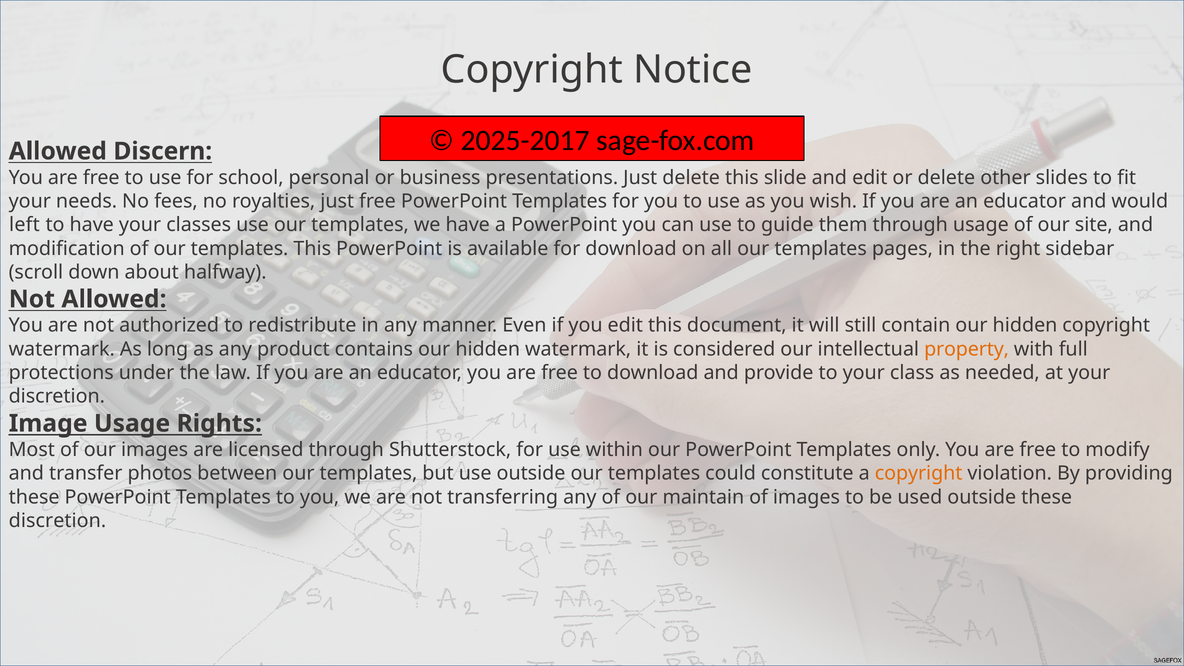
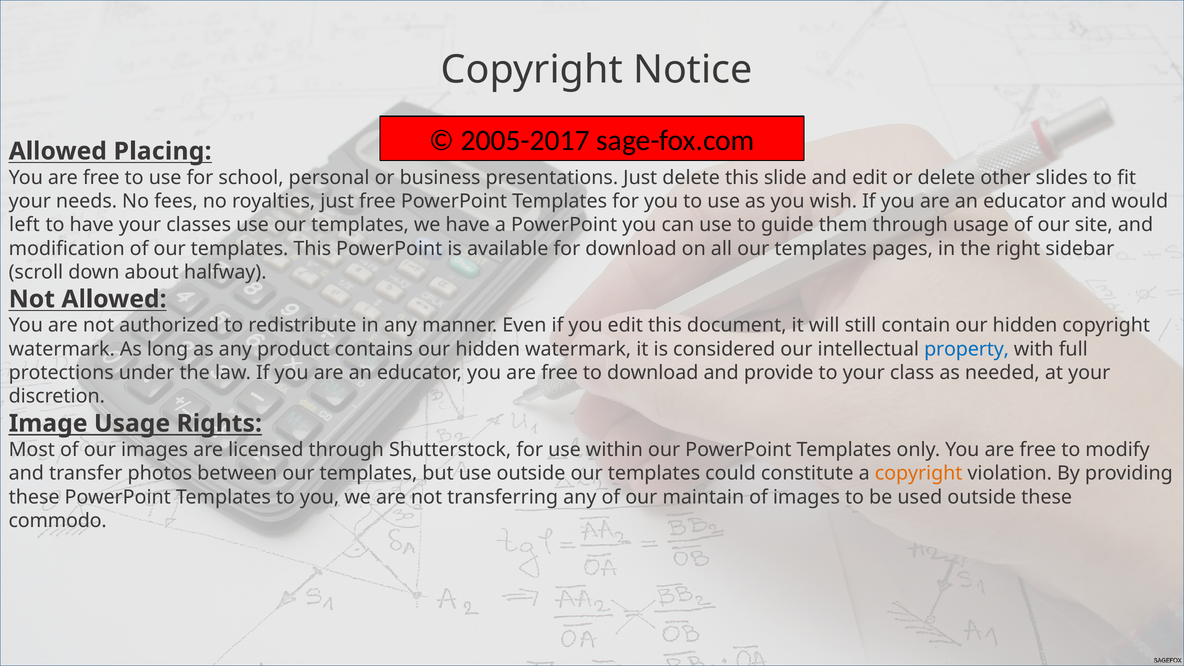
2025-2017: 2025-2017 -> 2005-2017
Discern: Discern -> Placing
property colour: orange -> blue
discretion at (57, 521): discretion -> commodo
